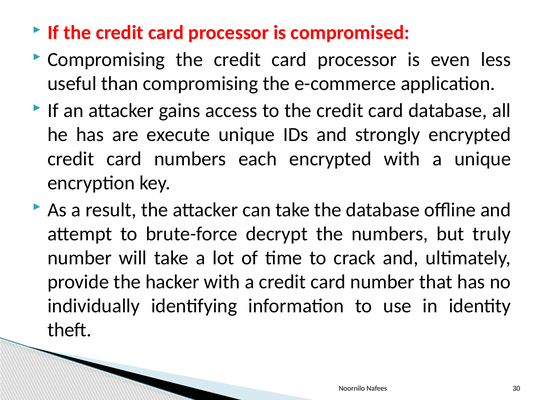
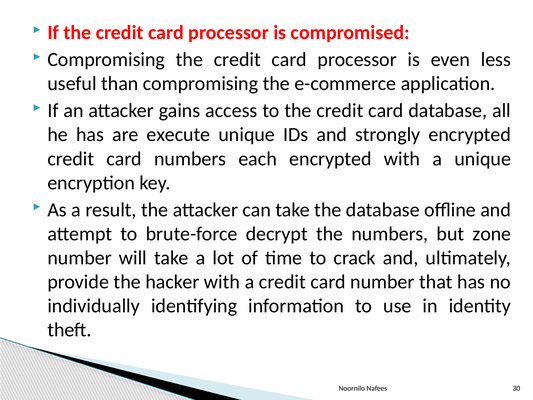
truly: truly -> zone
